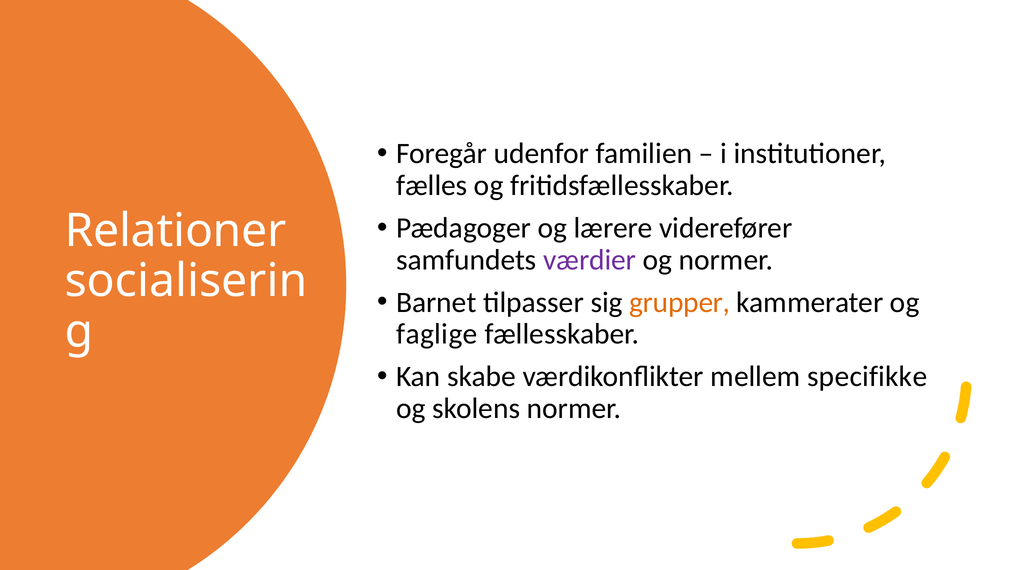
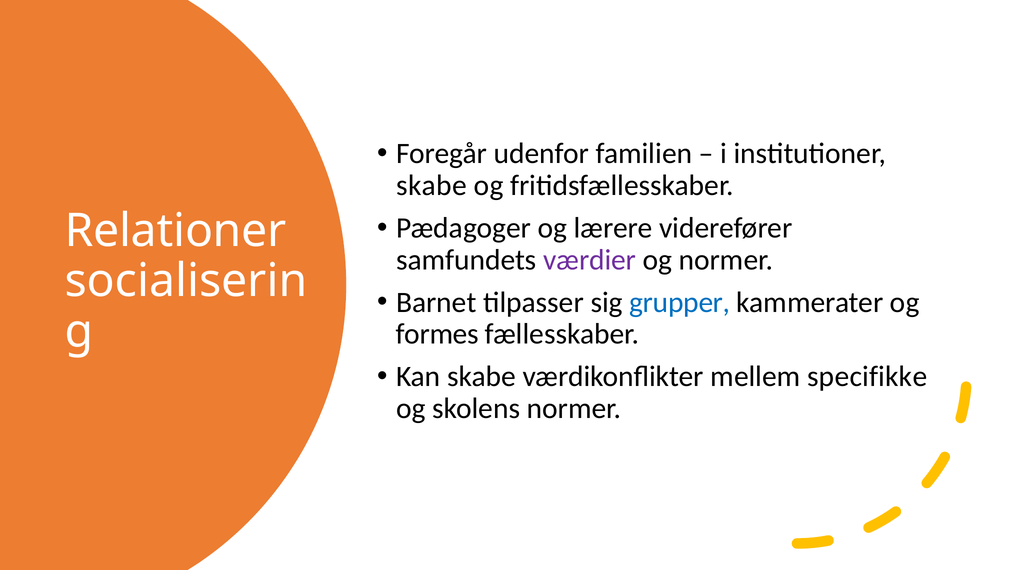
fælles at (432, 186): fælles -> skabe
grupper colour: orange -> blue
faglige: faglige -> formes
